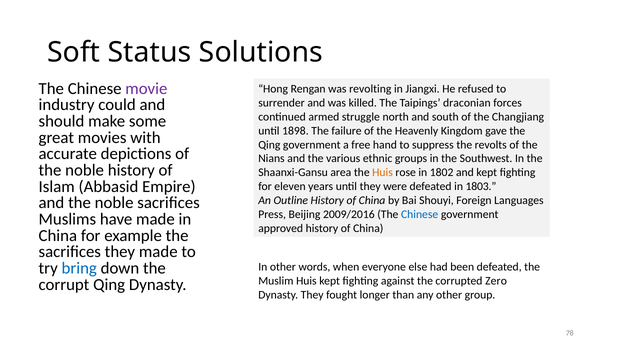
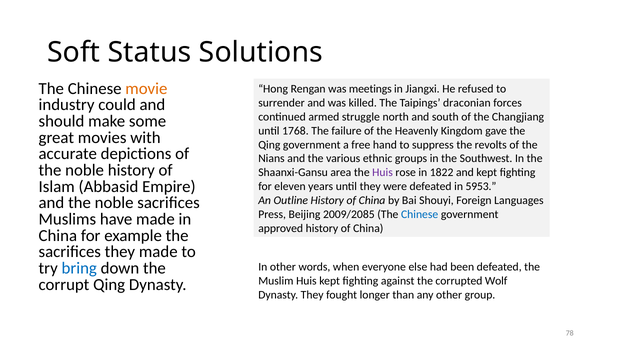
movie colour: purple -> orange
revolting: revolting -> meetings
1898: 1898 -> 1768
Huis at (383, 173) colour: orange -> purple
1802: 1802 -> 1822
1803: 1803 -> 5953
2009/2016: 2009/2016 -> 2009/2085
Zero: Zero -> Wolf
